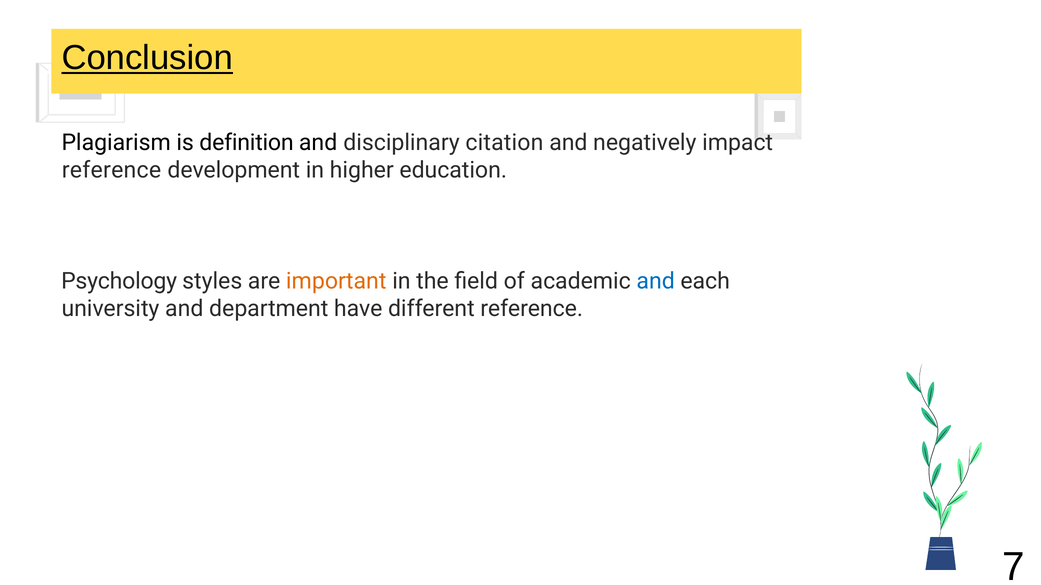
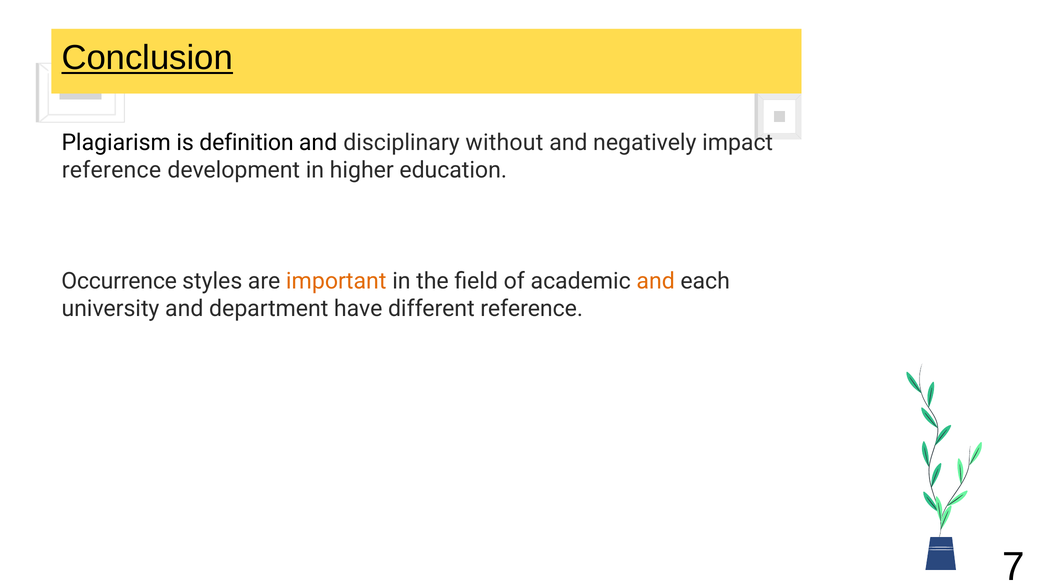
citation: citation -> without
Psychology: Psychology -> Occurrence
and at (656, 281) colour: blue -> orange
